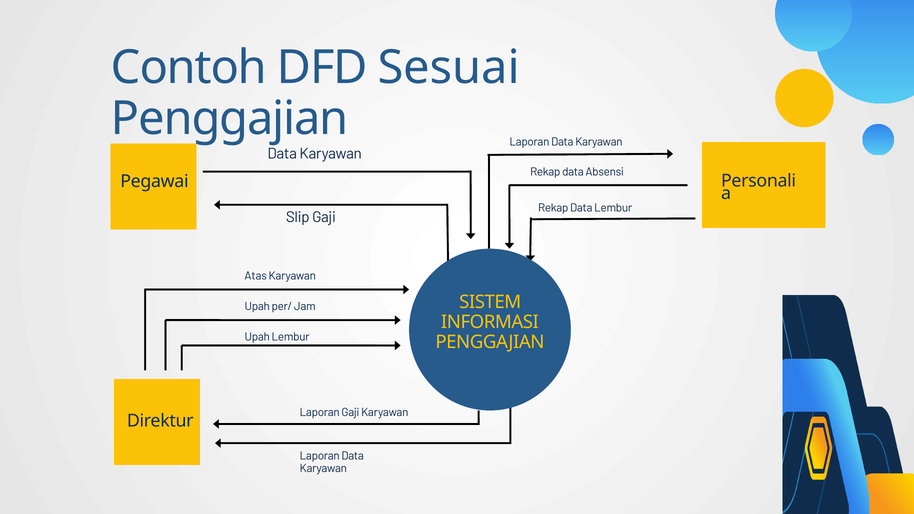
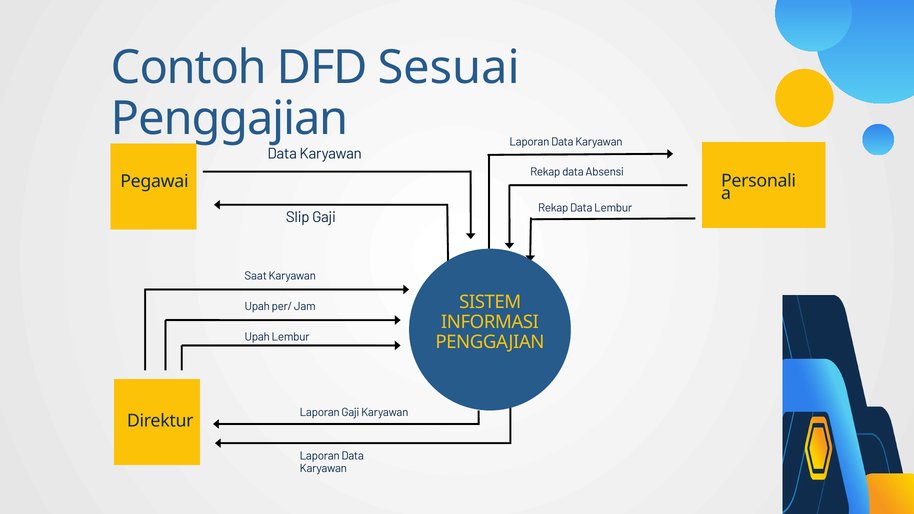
Atas: Atas -> Saat
